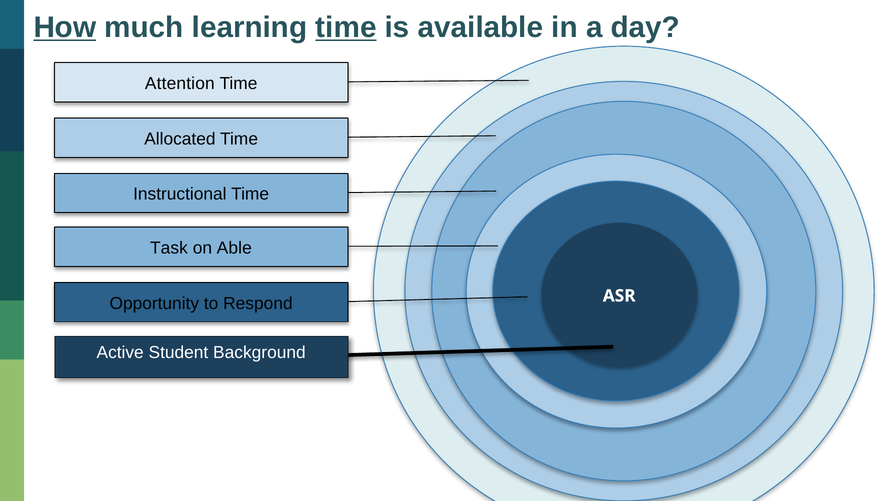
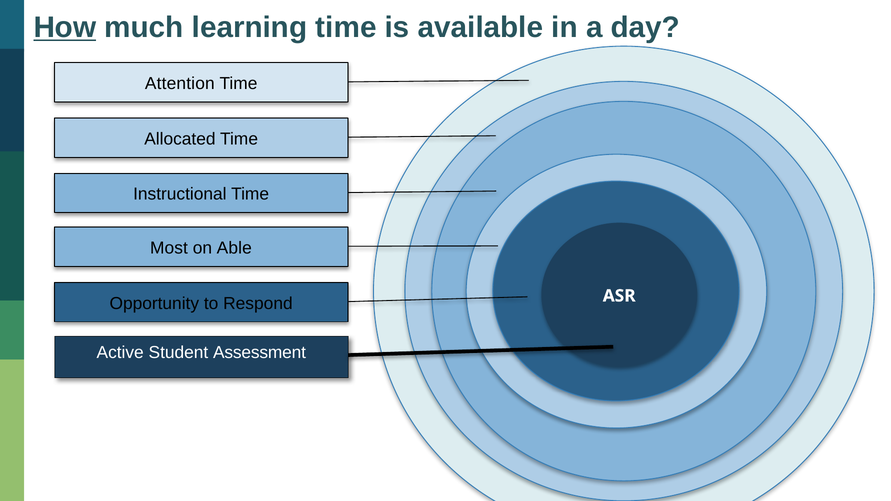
time at (346, 27) underline: present -> none
Task: Task -> Most
Background: Background -> Assessment
